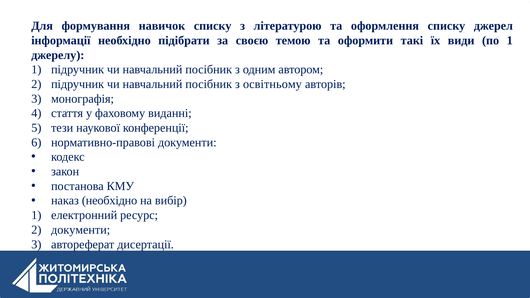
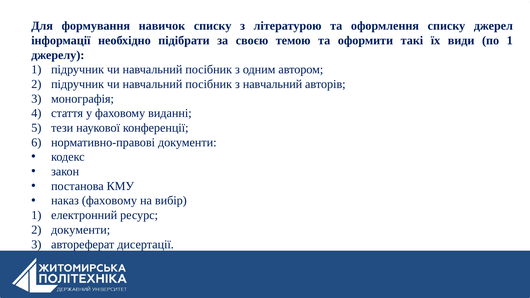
з освітньому: освітньому -> навчальний
наказ необхідно: необхідно -> фаховому
